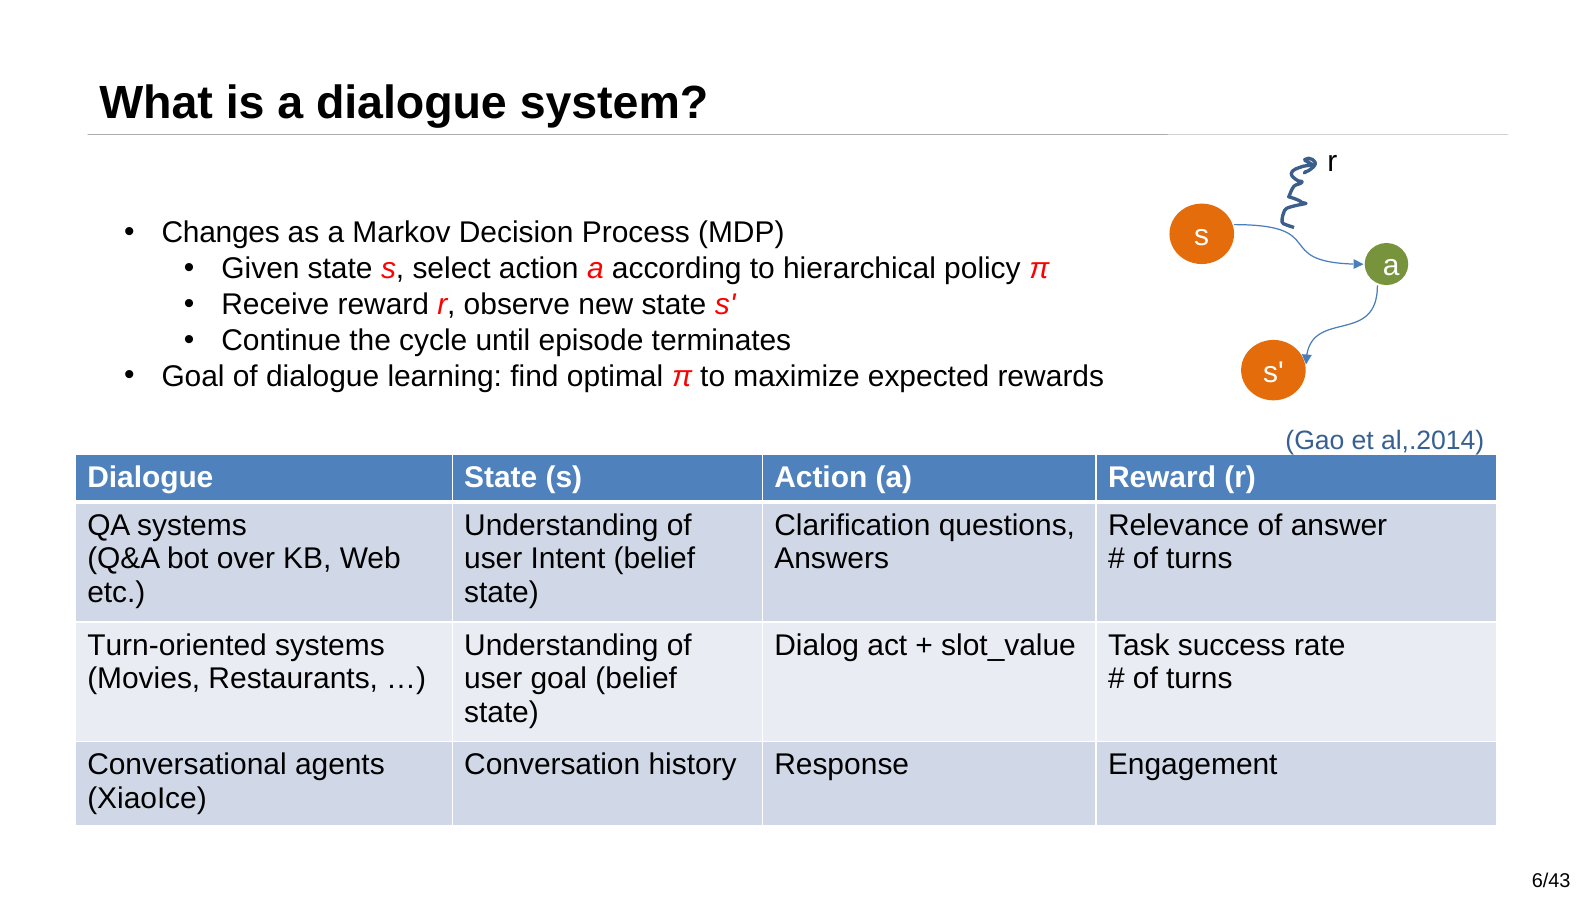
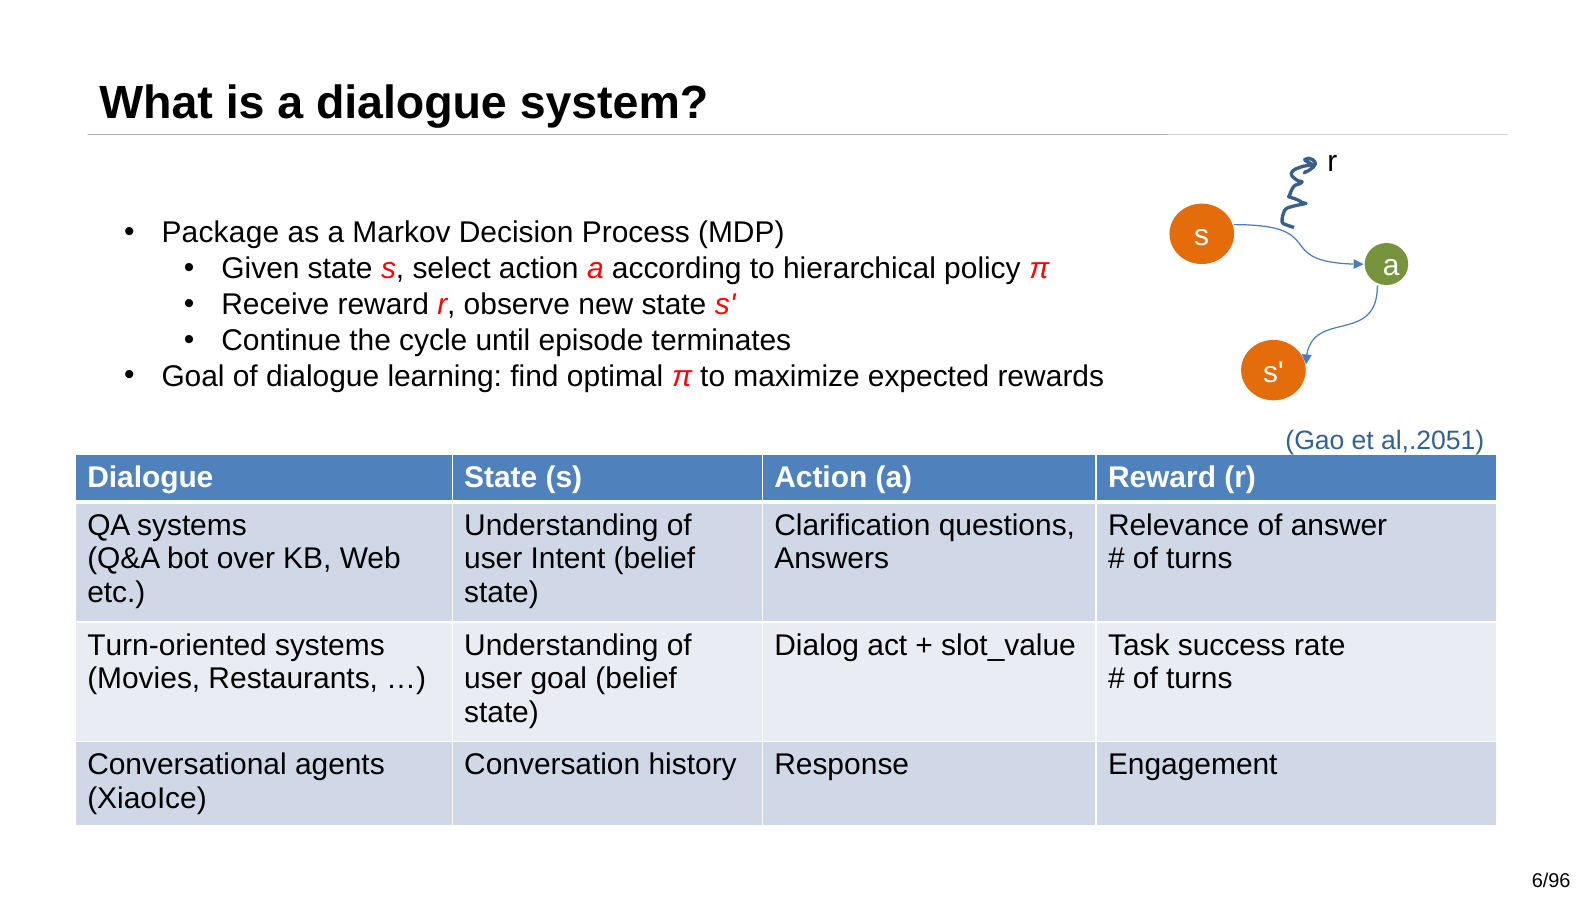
Changes: Changes -> Package
al,.2014: al,.2014 -> al,.2051
6/43: 6/43 -> 6/96
